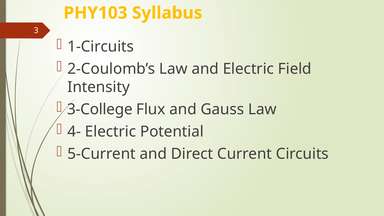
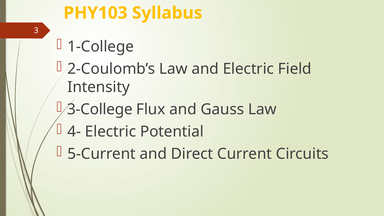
1-Circuits: 1-Circuits -> 1-College
